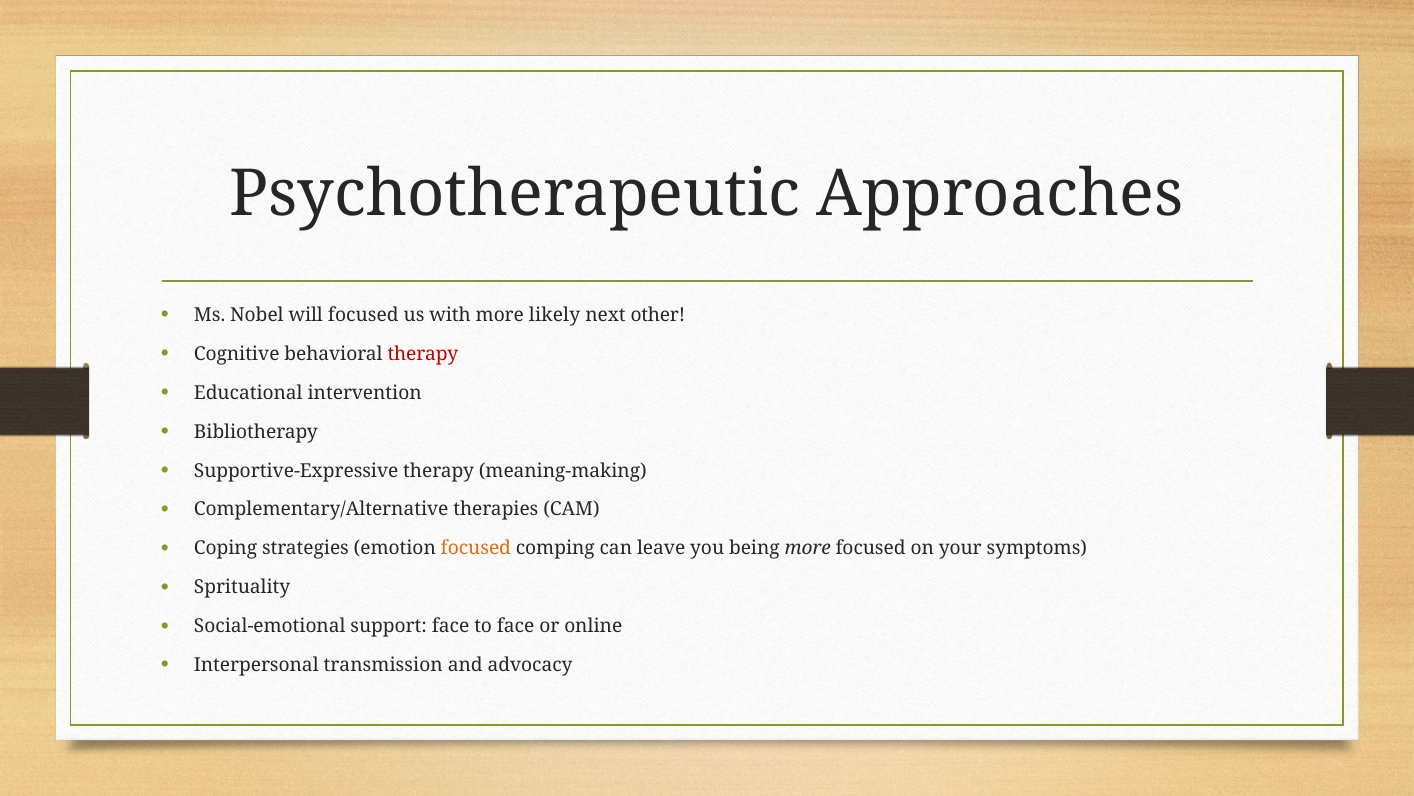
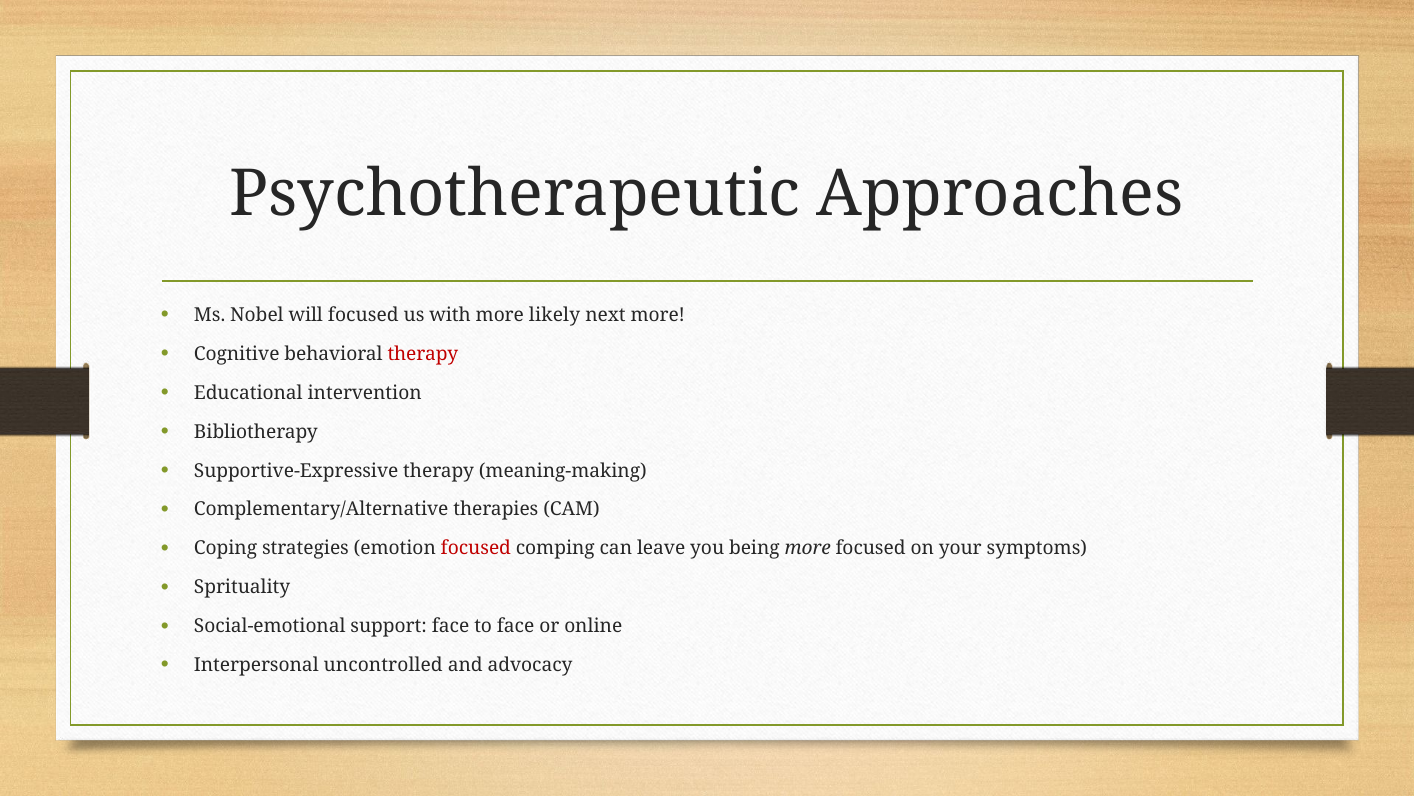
next other: other -> more
focused at (476, 548) colour: orange -> red
transmission: transmission -> uncontrolled
